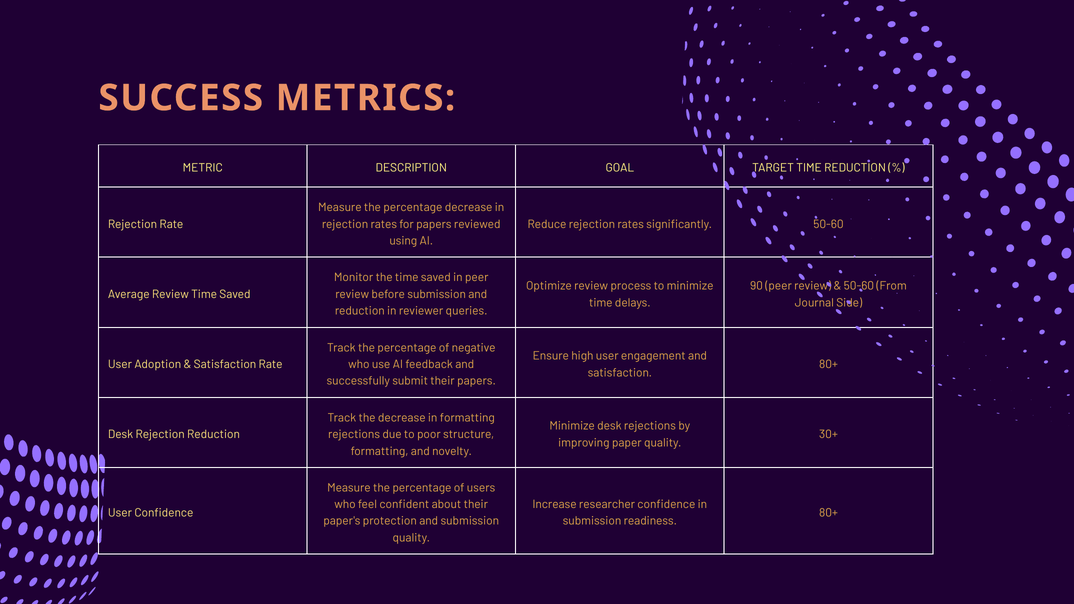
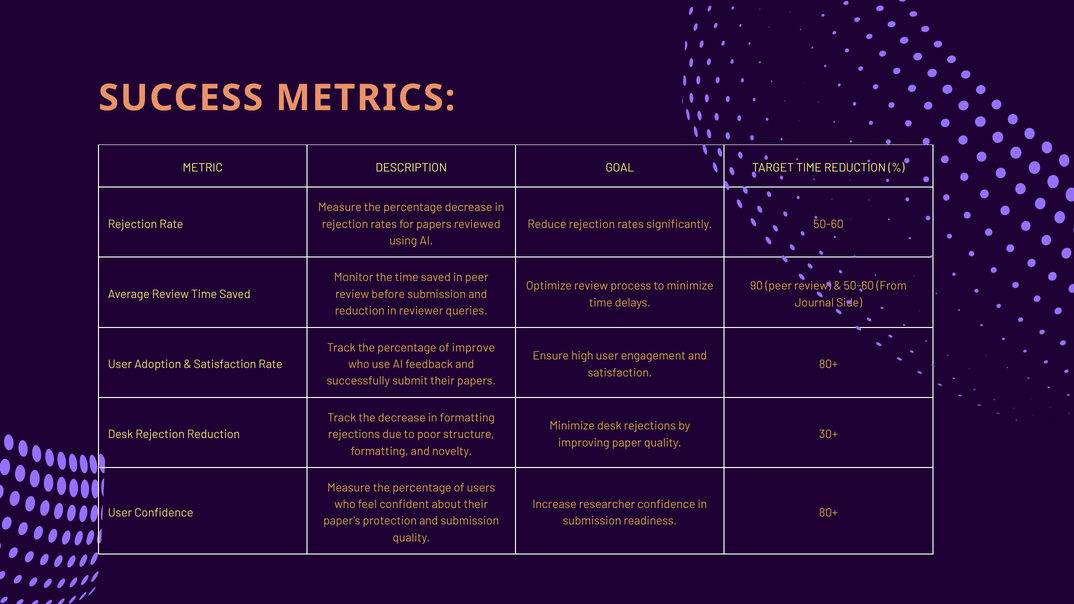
negative: negative -> improve
